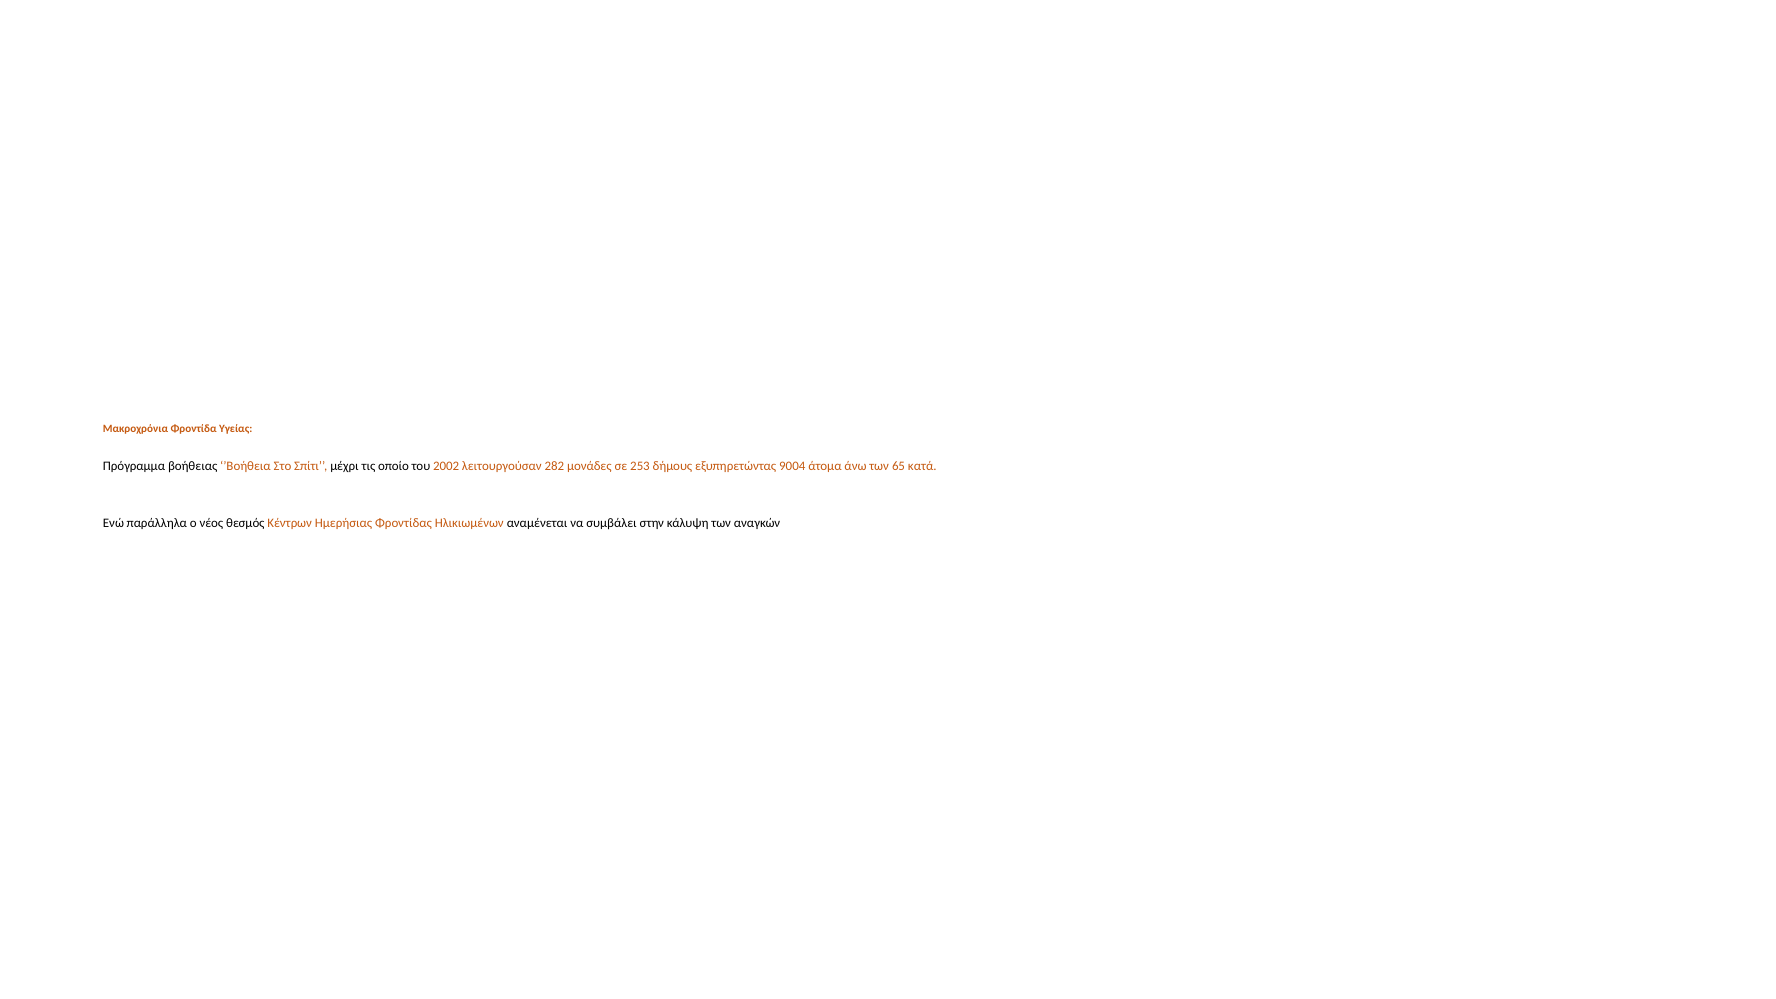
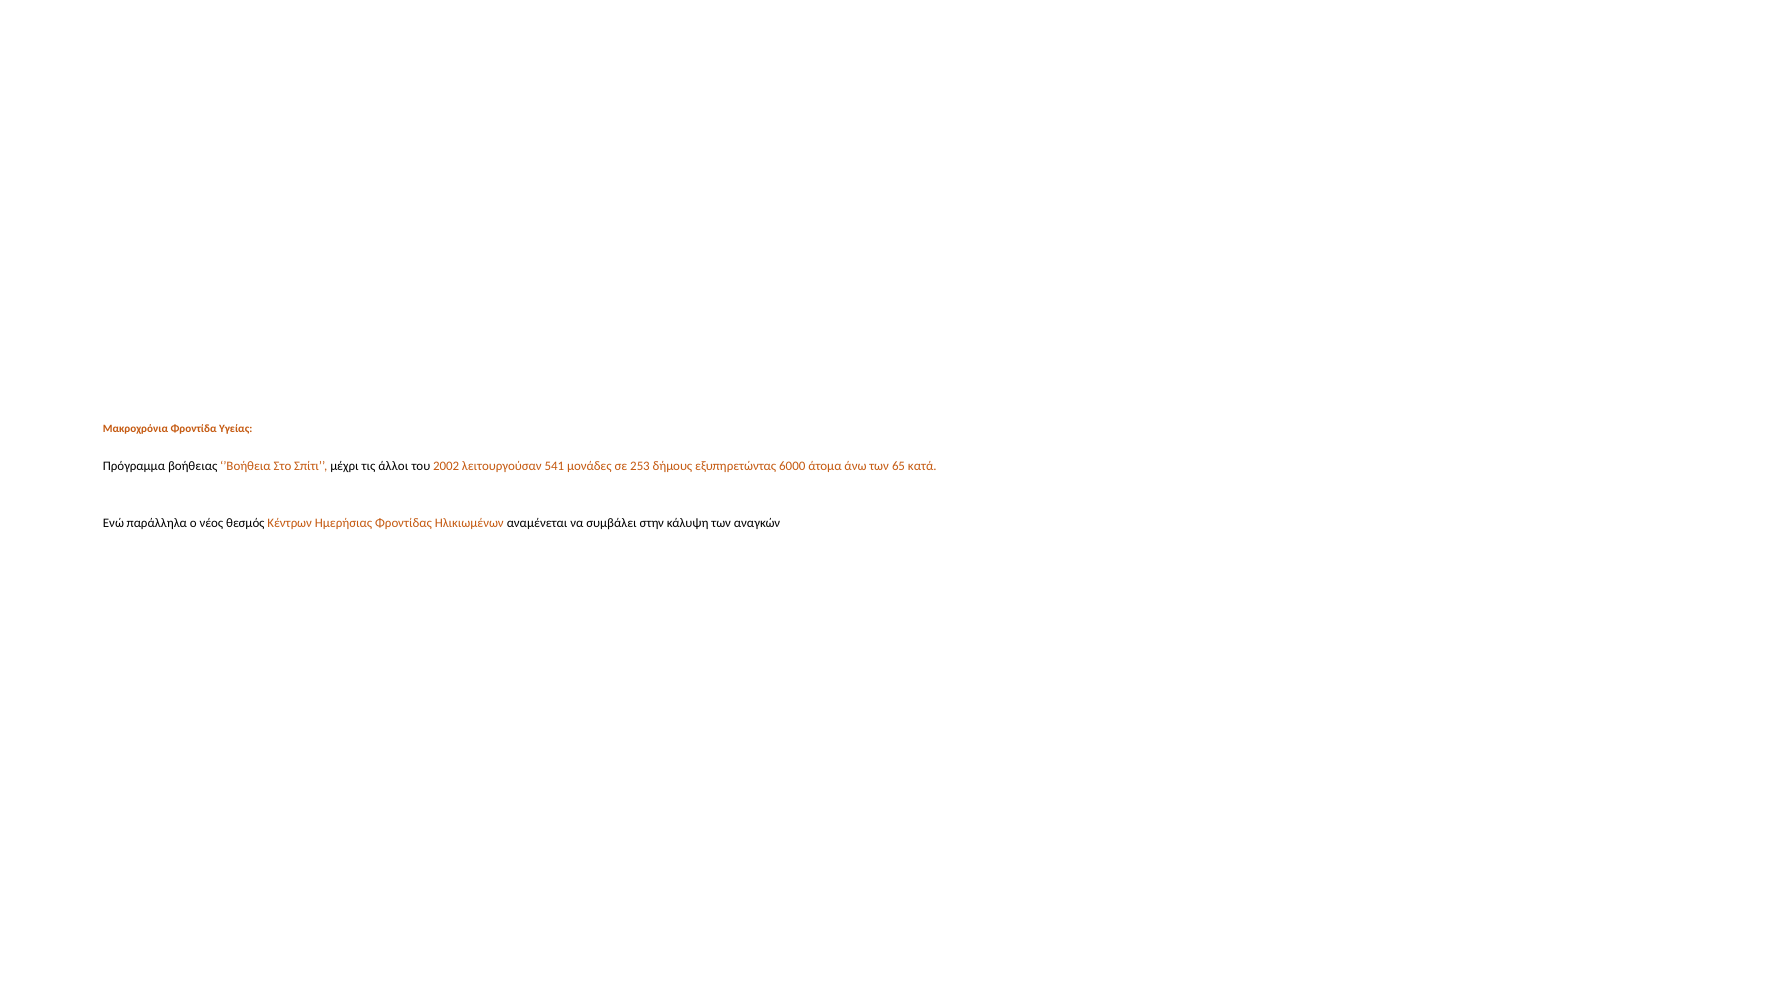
οποίο: οποίο -> άλλοι
282: 282 -> 541
9004: 9004 -> 6000
